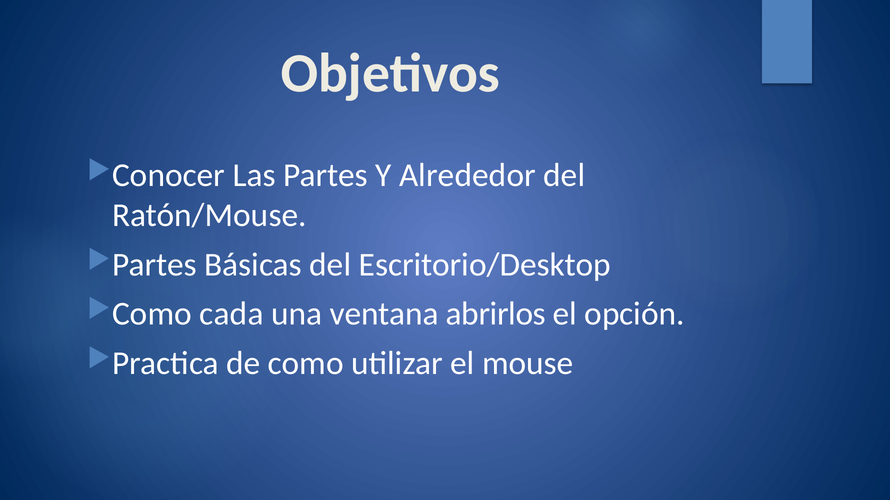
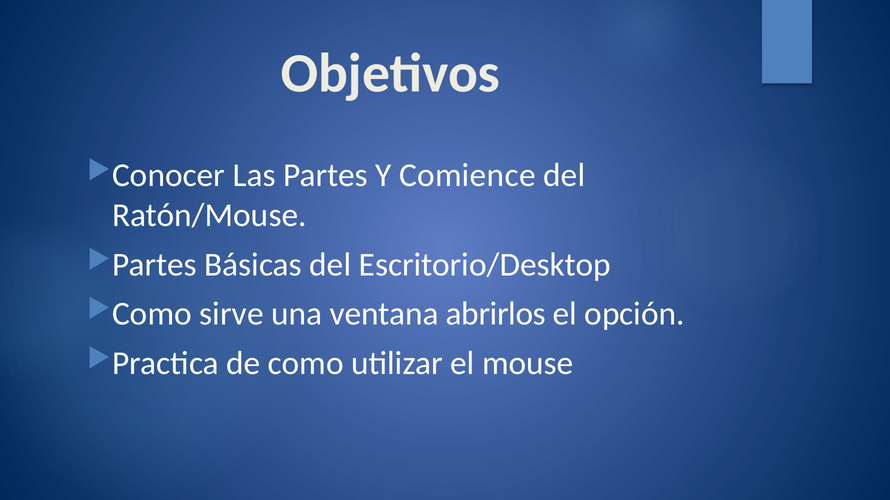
Alrededor: Alrededor -> Comience
cada: cada -> sirve
